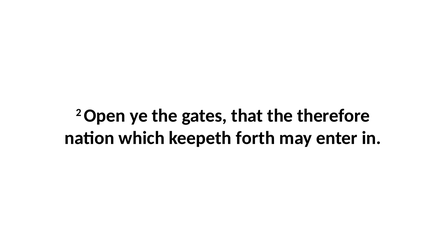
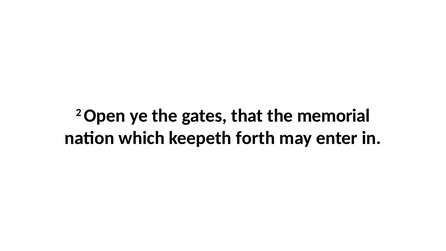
therefore: therefore -> memorial
